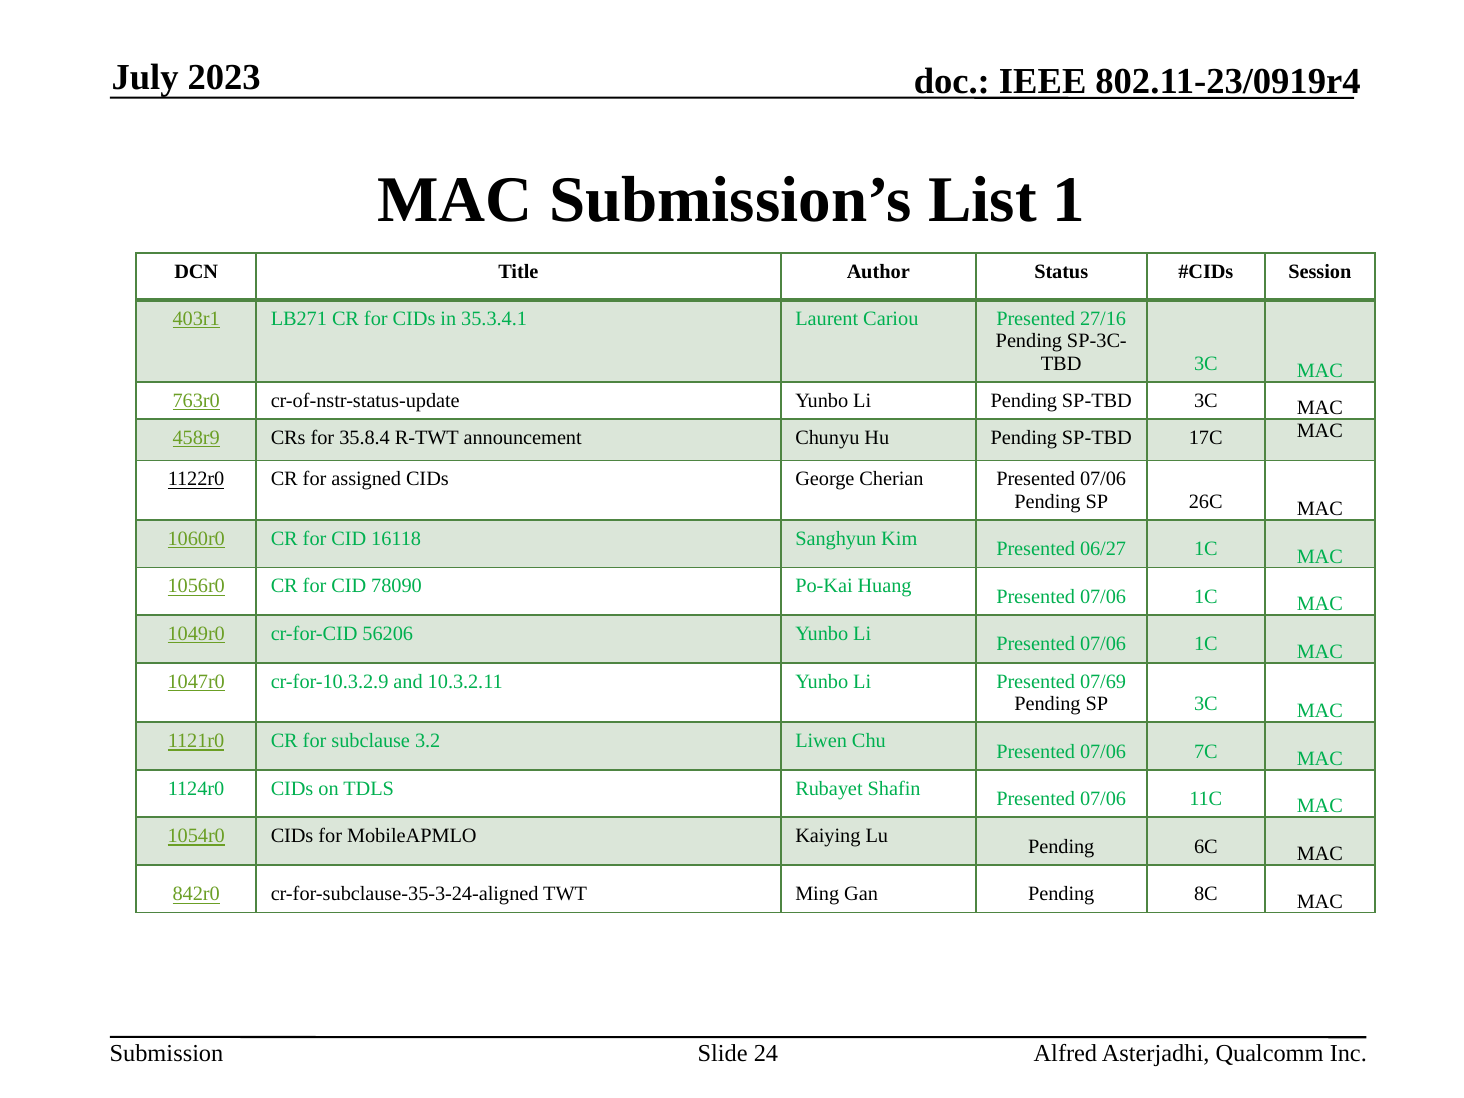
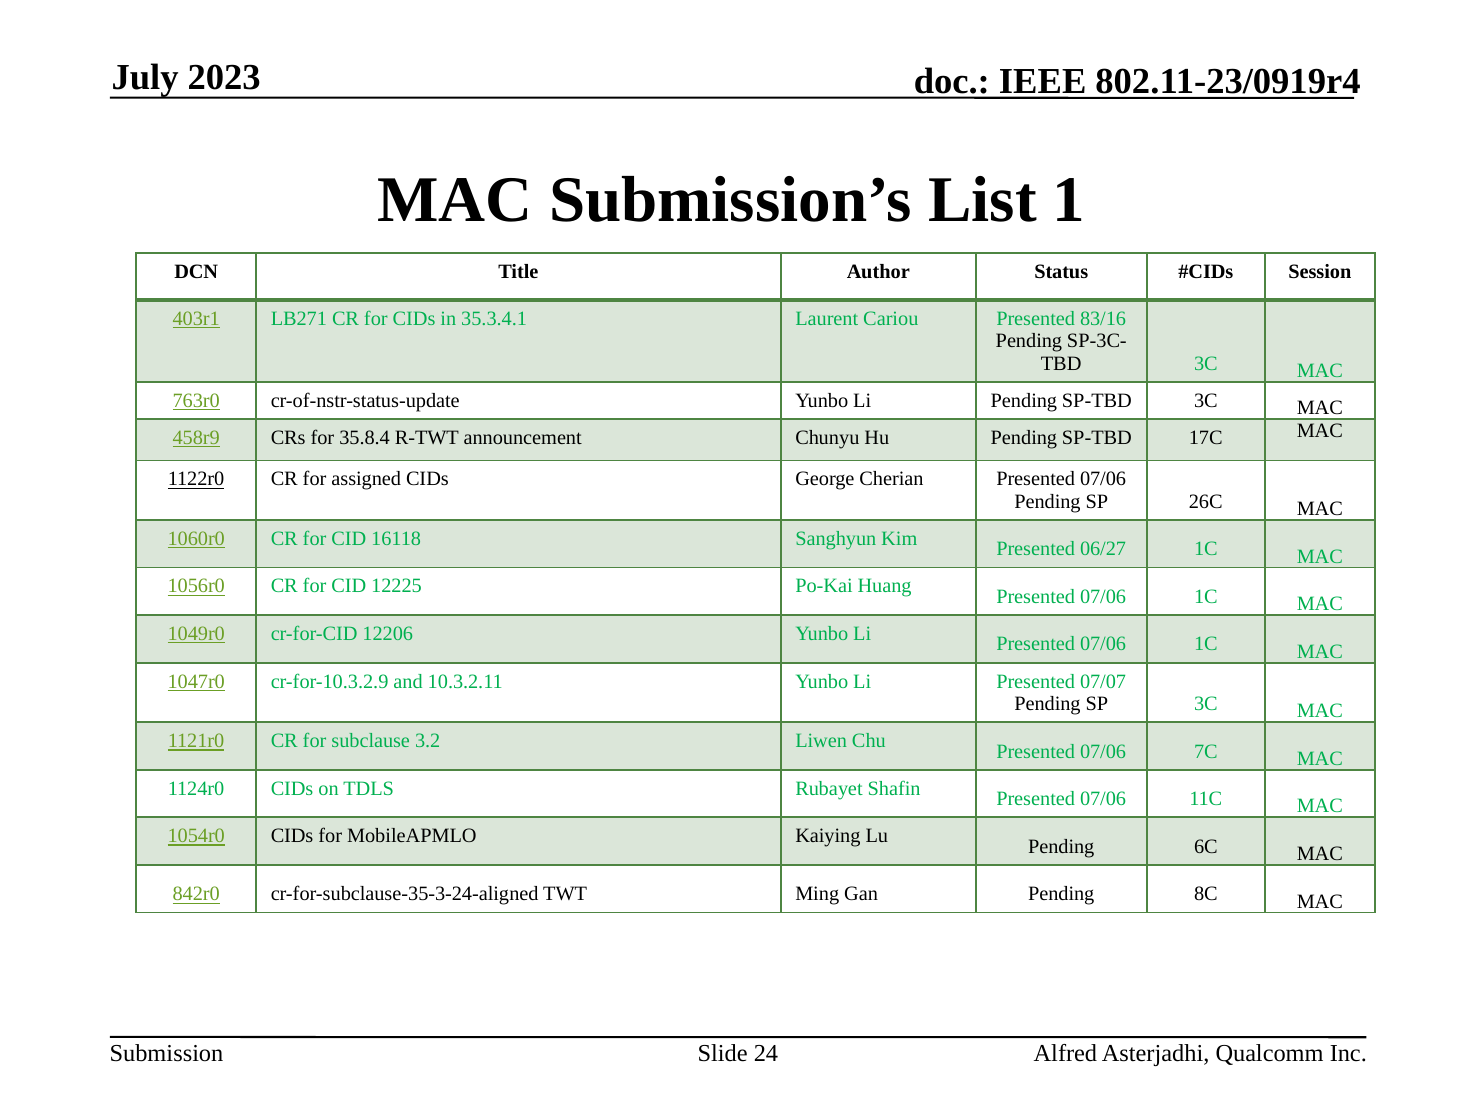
27/16: 27/16 -> 83/16
78090: 78090 -> 12225
56206: 56206 -> 12206
07/69: 07/69 -> 07/07
